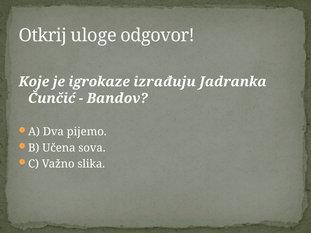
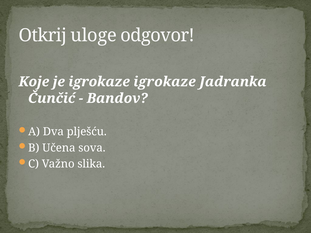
igrokaze izrađuju: izrađuju -> igrokaze
pijemo: pijemo -> plješću
